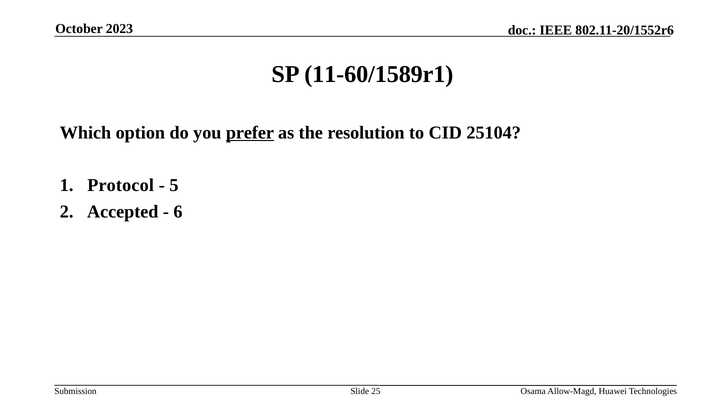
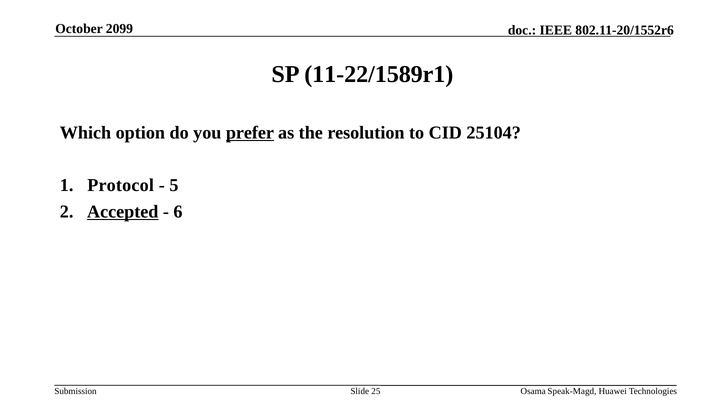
2023: 2023 -> 2099
11-60/1589r1: 11-60/1589r1 -> 11-22/1589r1
Accepted underline: none -> present
Allow-Magd: Allow-Magd -> Speak-Magd
